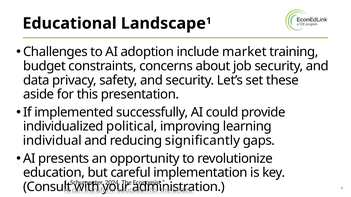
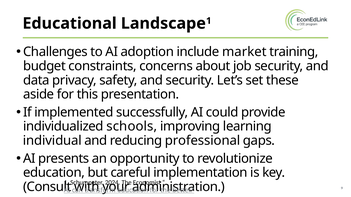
political: political -> schools
significantly: significantly -> professional
